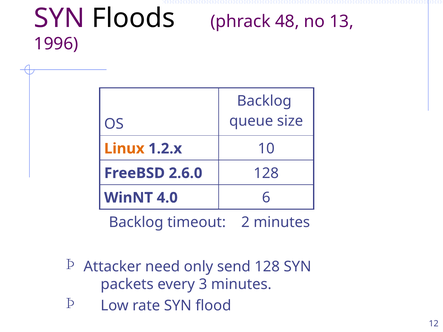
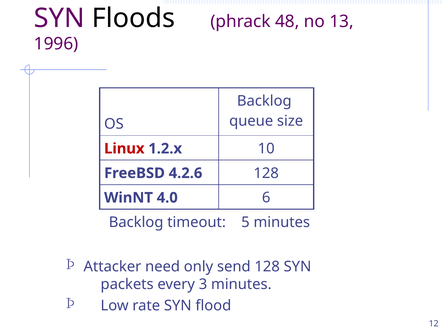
Linux colour: orange -> red
2.6.0: 2.6.0 -> 4.2.6
2: 2 -> 5
